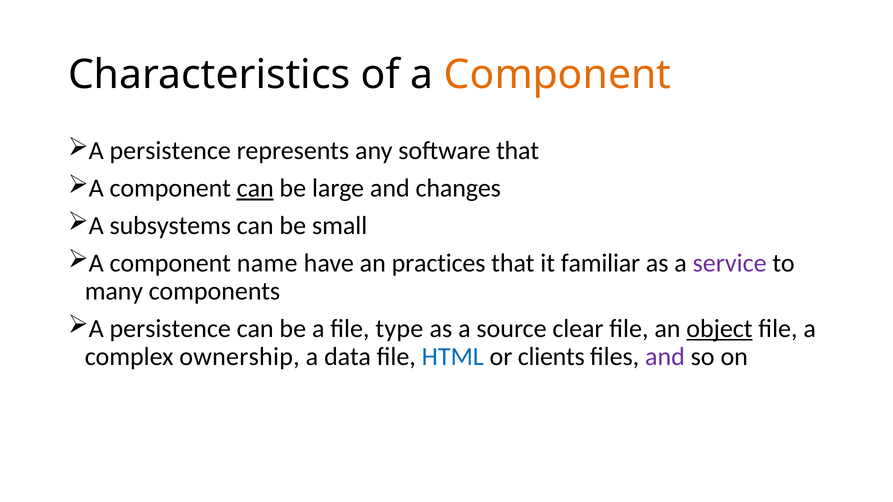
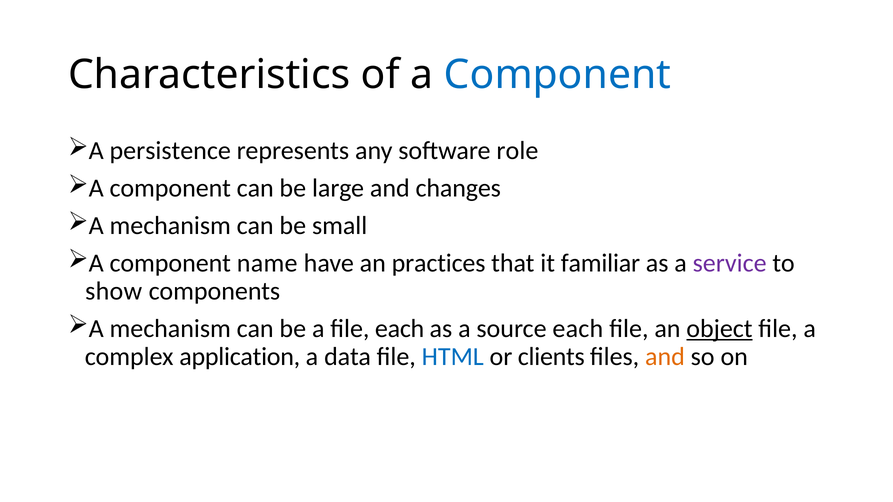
Component at (558, 75) colour: orange -> blue
software that: that -> role
can at (255, 188) underline: present -> none
subsystems at (170, 226): subsystems -> mechanism
many: many -> show
persistence at (170, 329): persistence -> mechanism
file type: type -> each
source clear: clear -> each
ownership: ownership -> application
and at (665, 357) colour: purple -> orange
